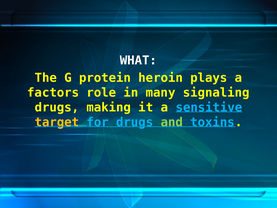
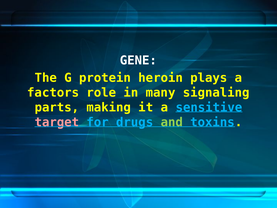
WHAT: WHAT -> GENE
drugs at (57, 107): drugs -> parts
target colour: yellow -> pink
